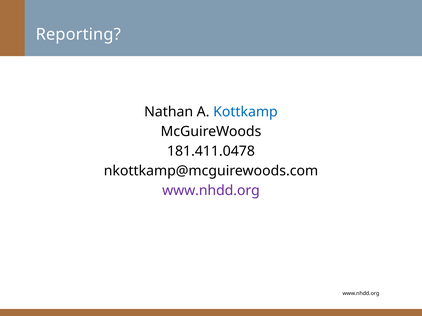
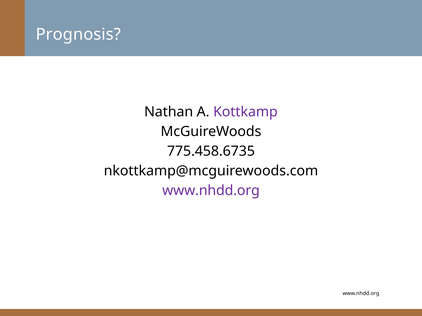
Reporting: Reporting -> Prognosis
Kottkamp colour: blue -> purple
181.411.0478: 181.411.0478 -> 775.458.6735
